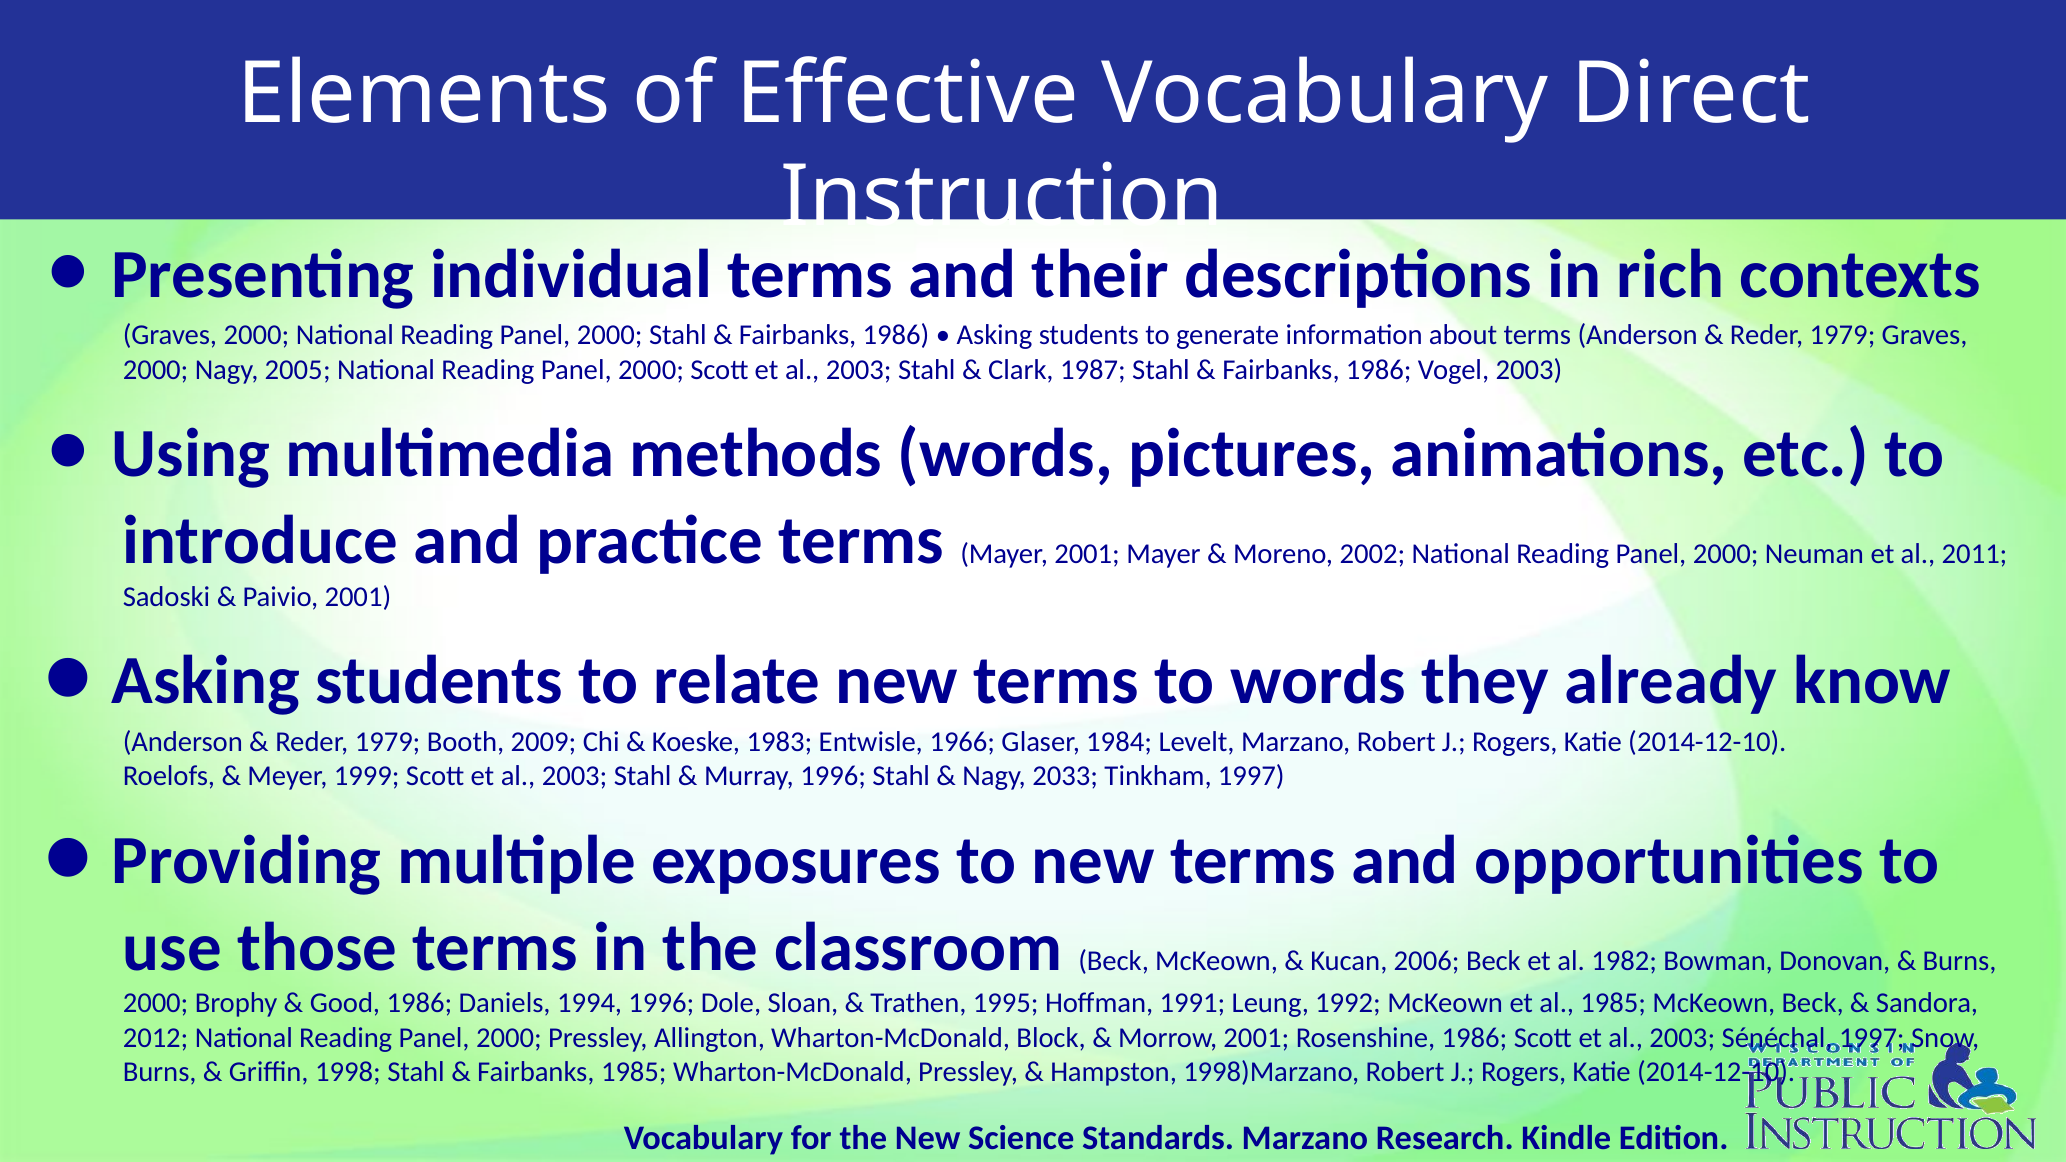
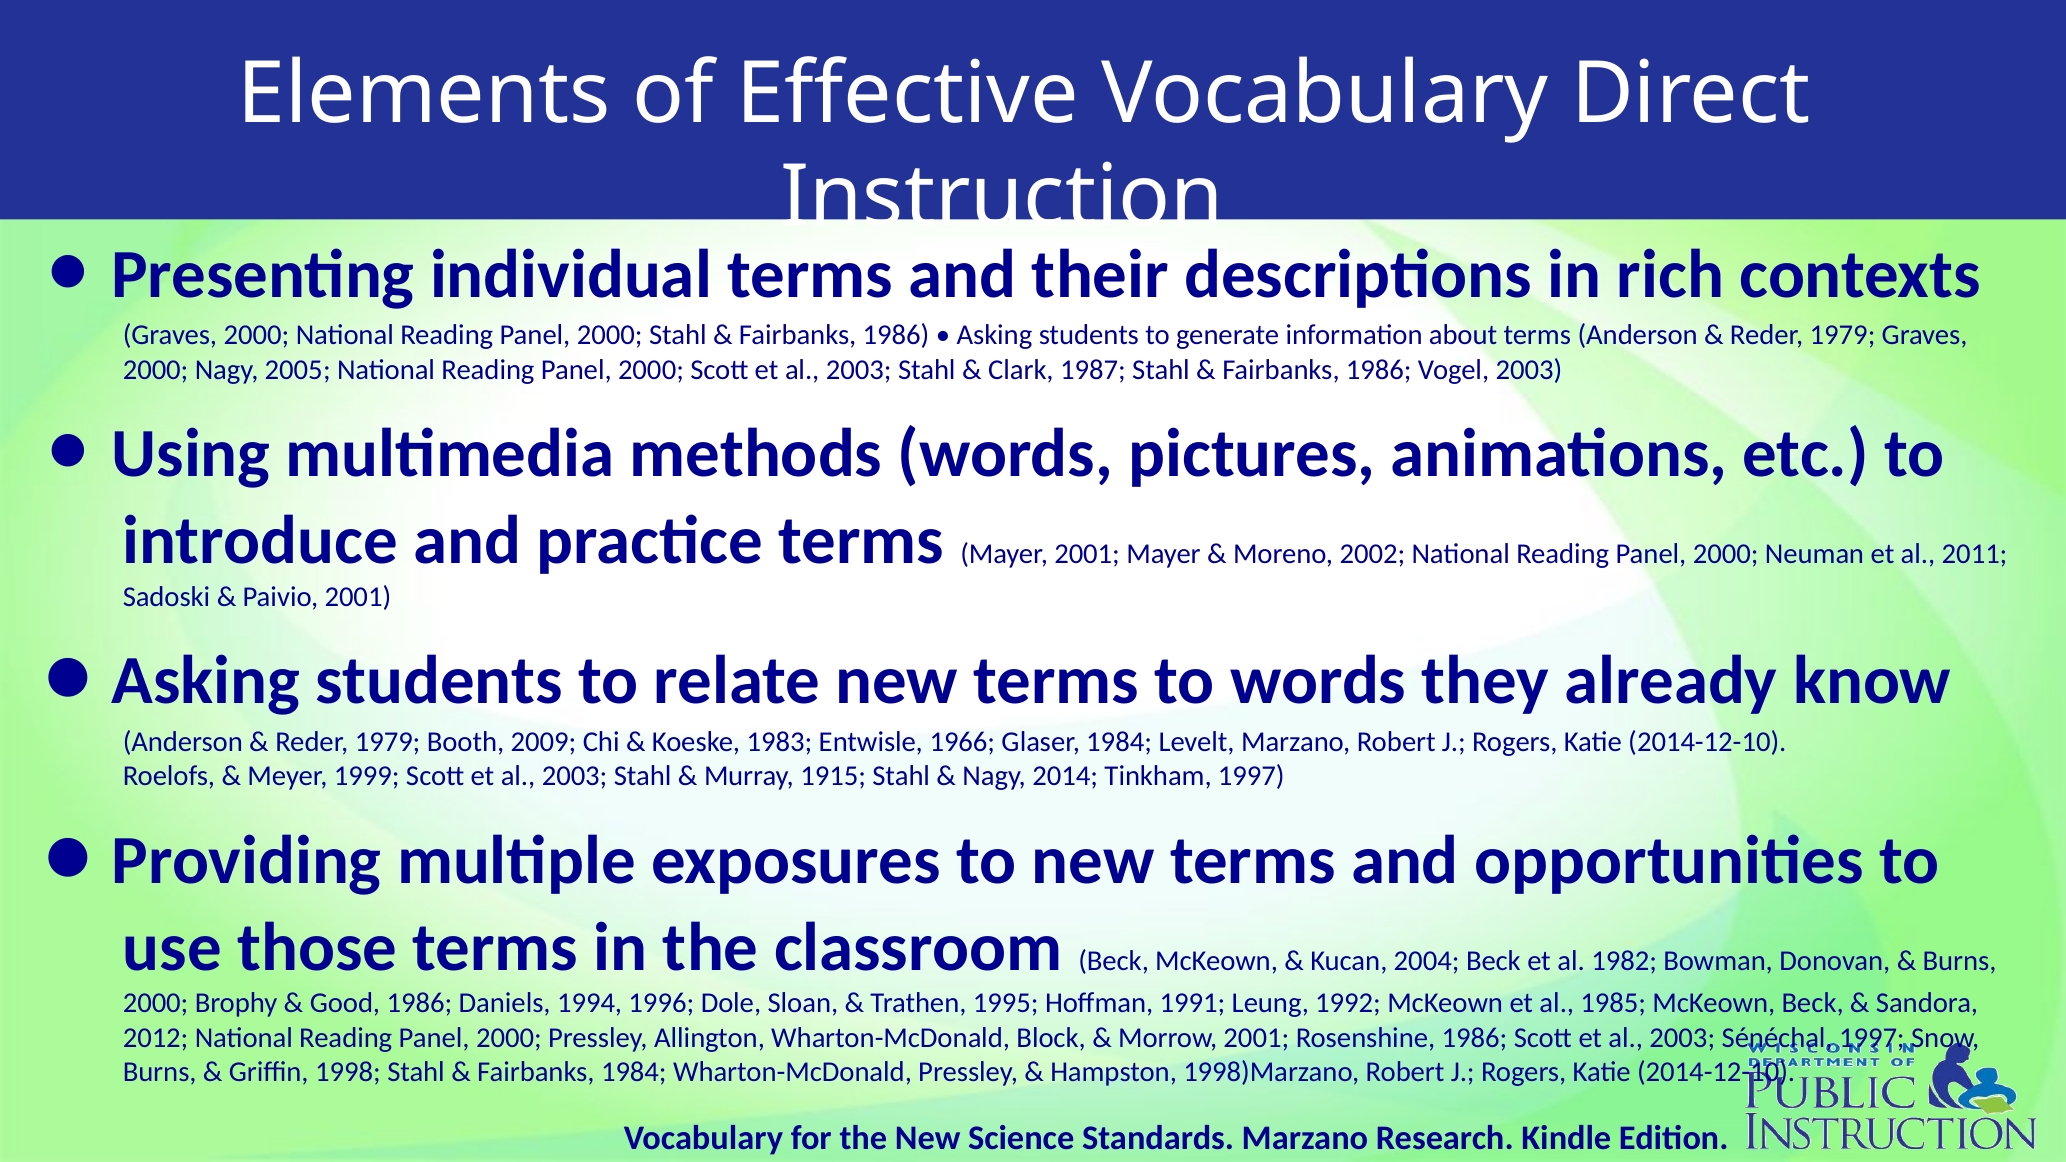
Murray 1996: 1996 -> 1915
2033: 2033 -> 2014
2006: 2006 -> 2004
Fairbanks 1985: 1985 -> 1984
